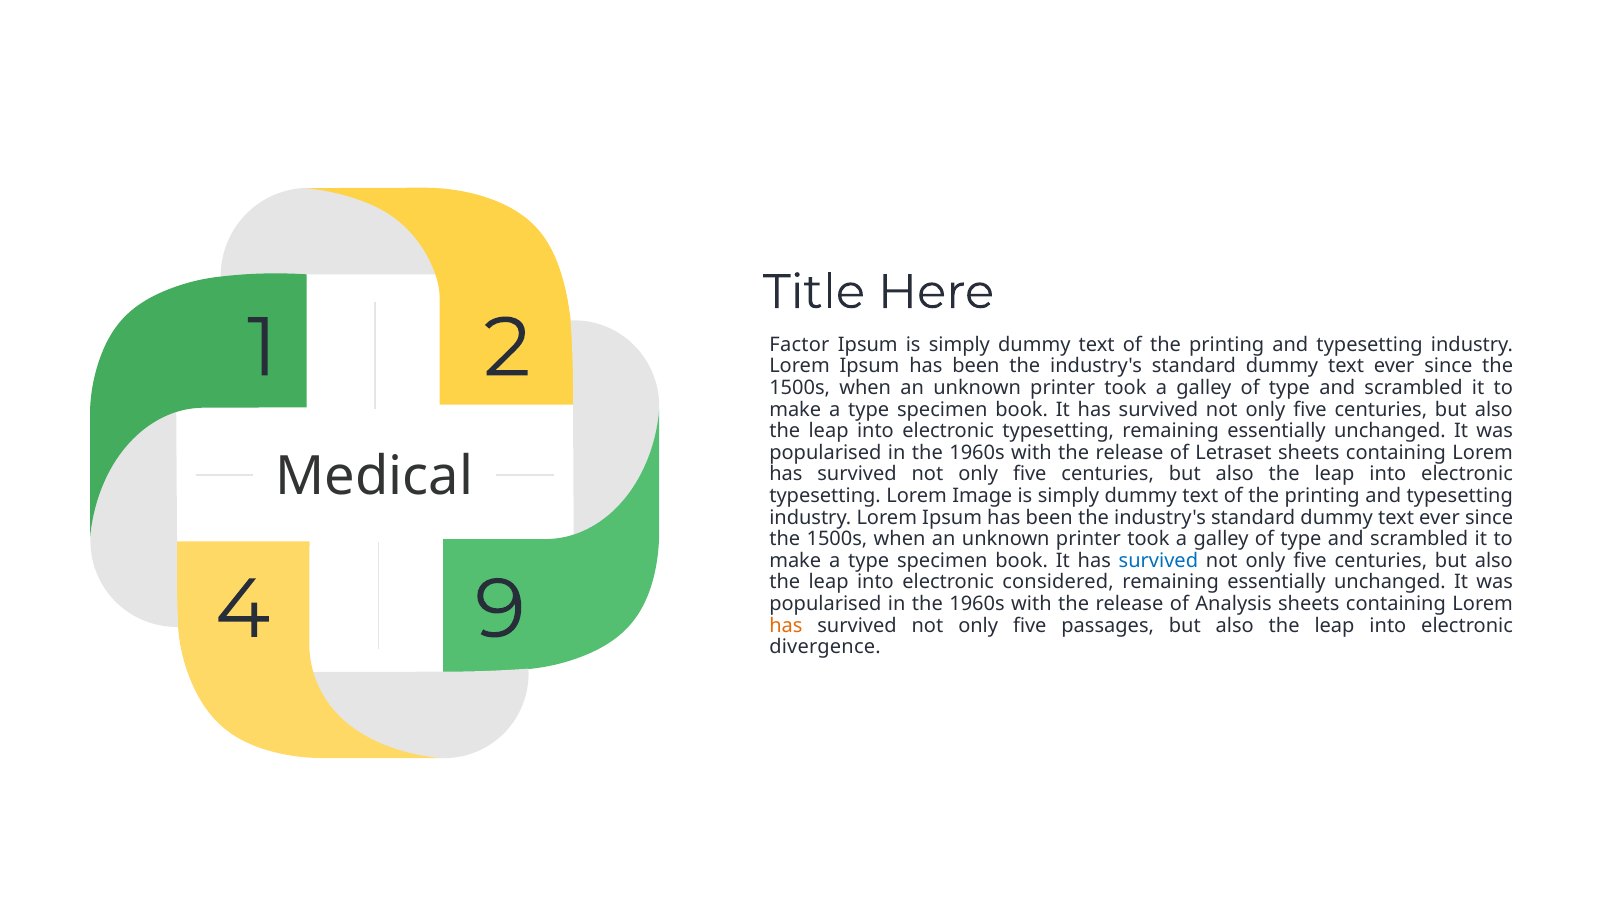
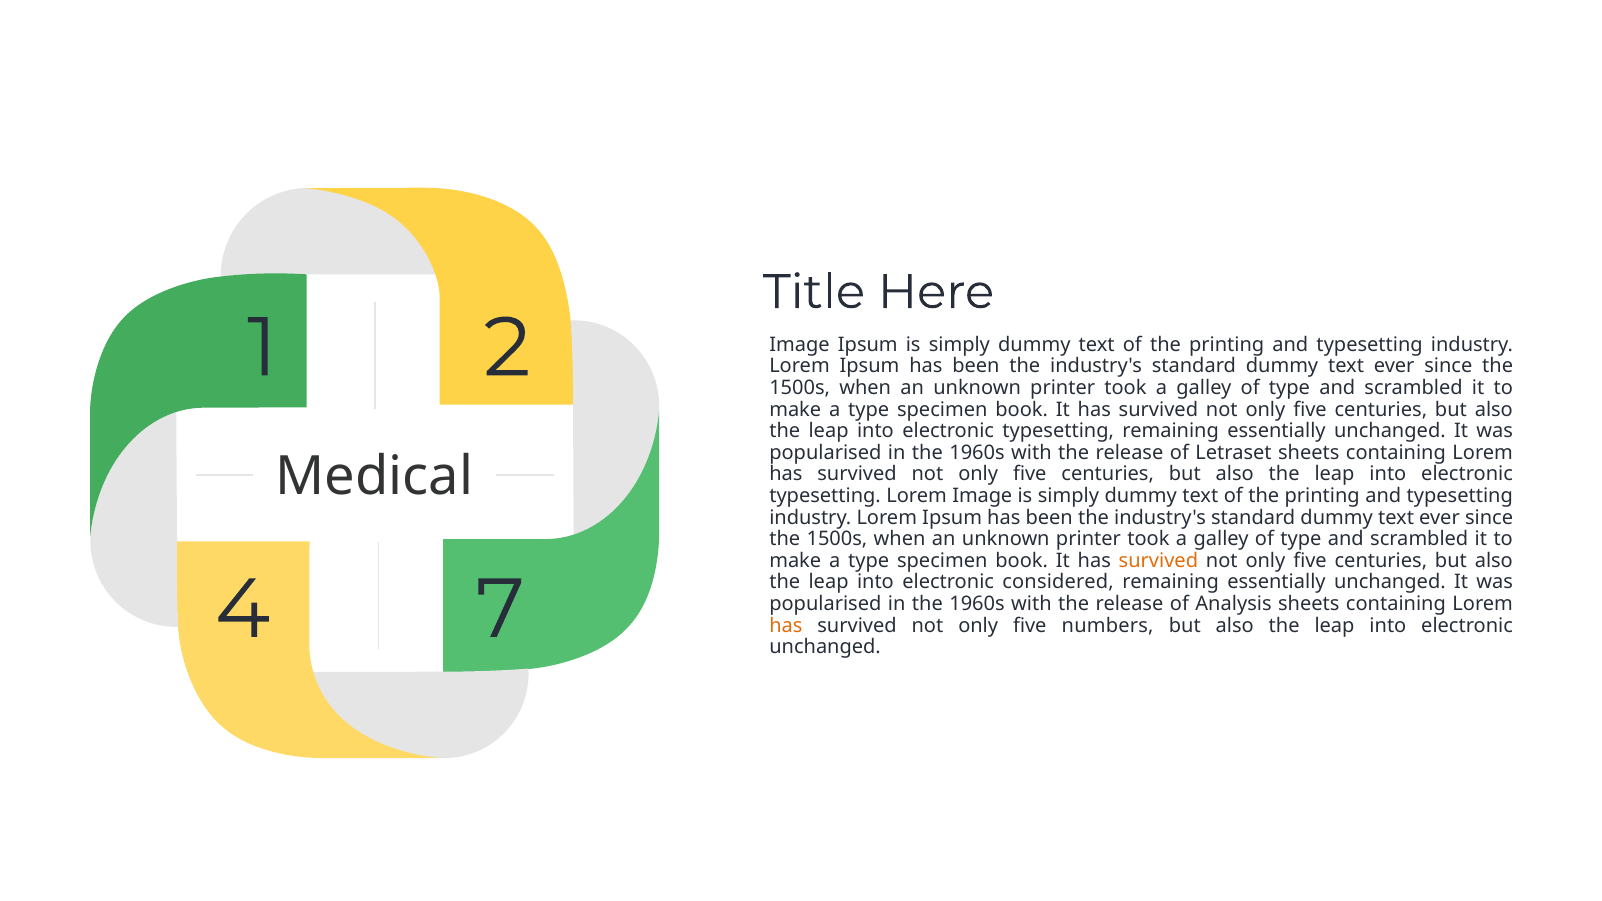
Factor at (799, 345): Factor -> Image
survived at (1158, 561) colour: blue -> orange
9: 9 -> 7
passages: passages -> numbers
divergence at (825, 647): divergence -> unchanged
